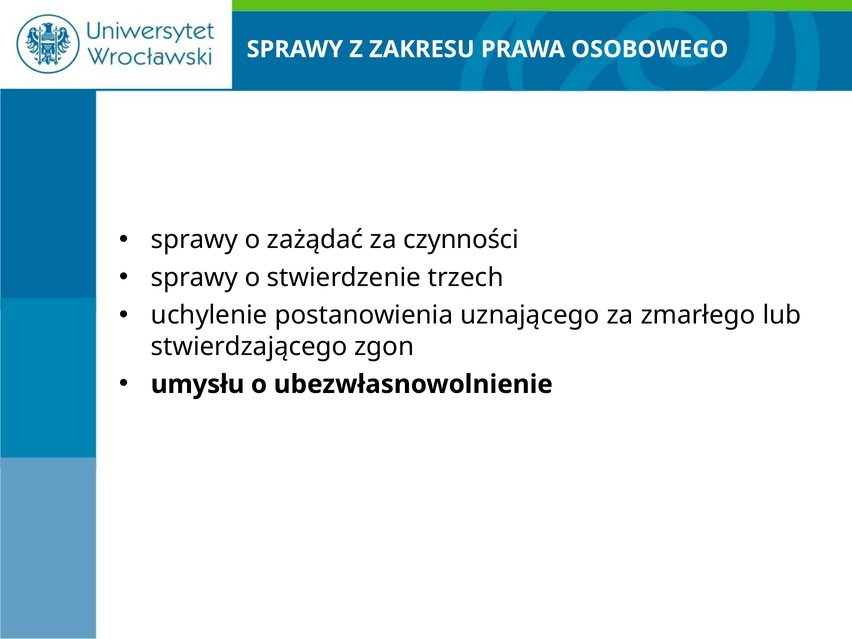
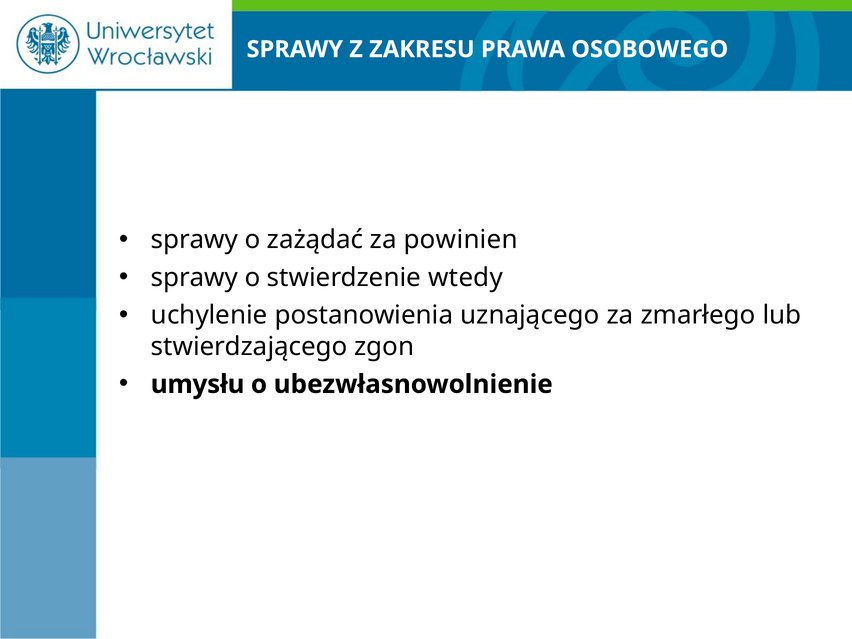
czynności: czynności -> powinien
trzech: trzech -> wtedy
